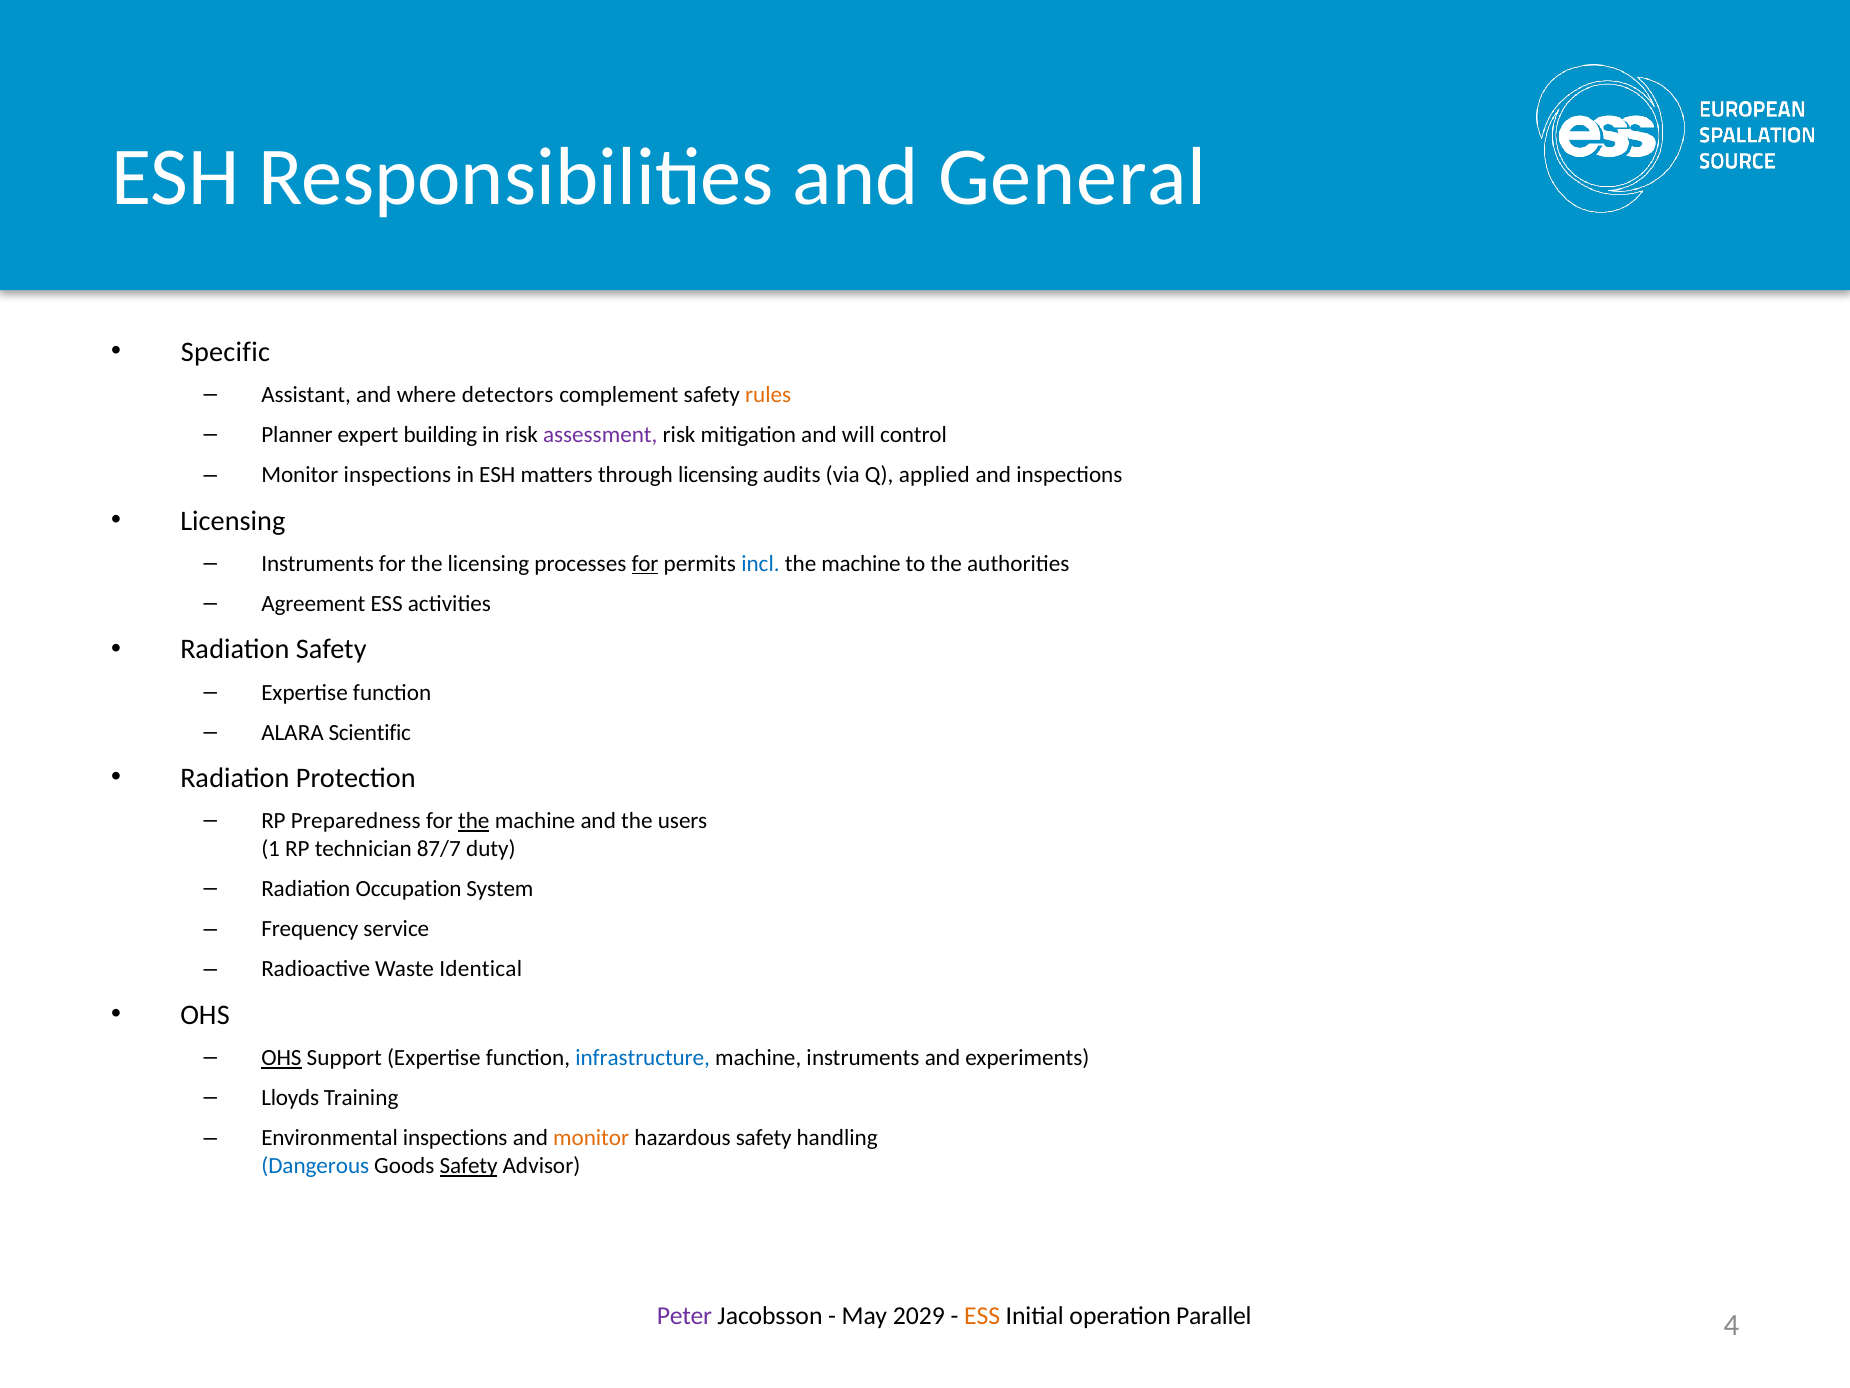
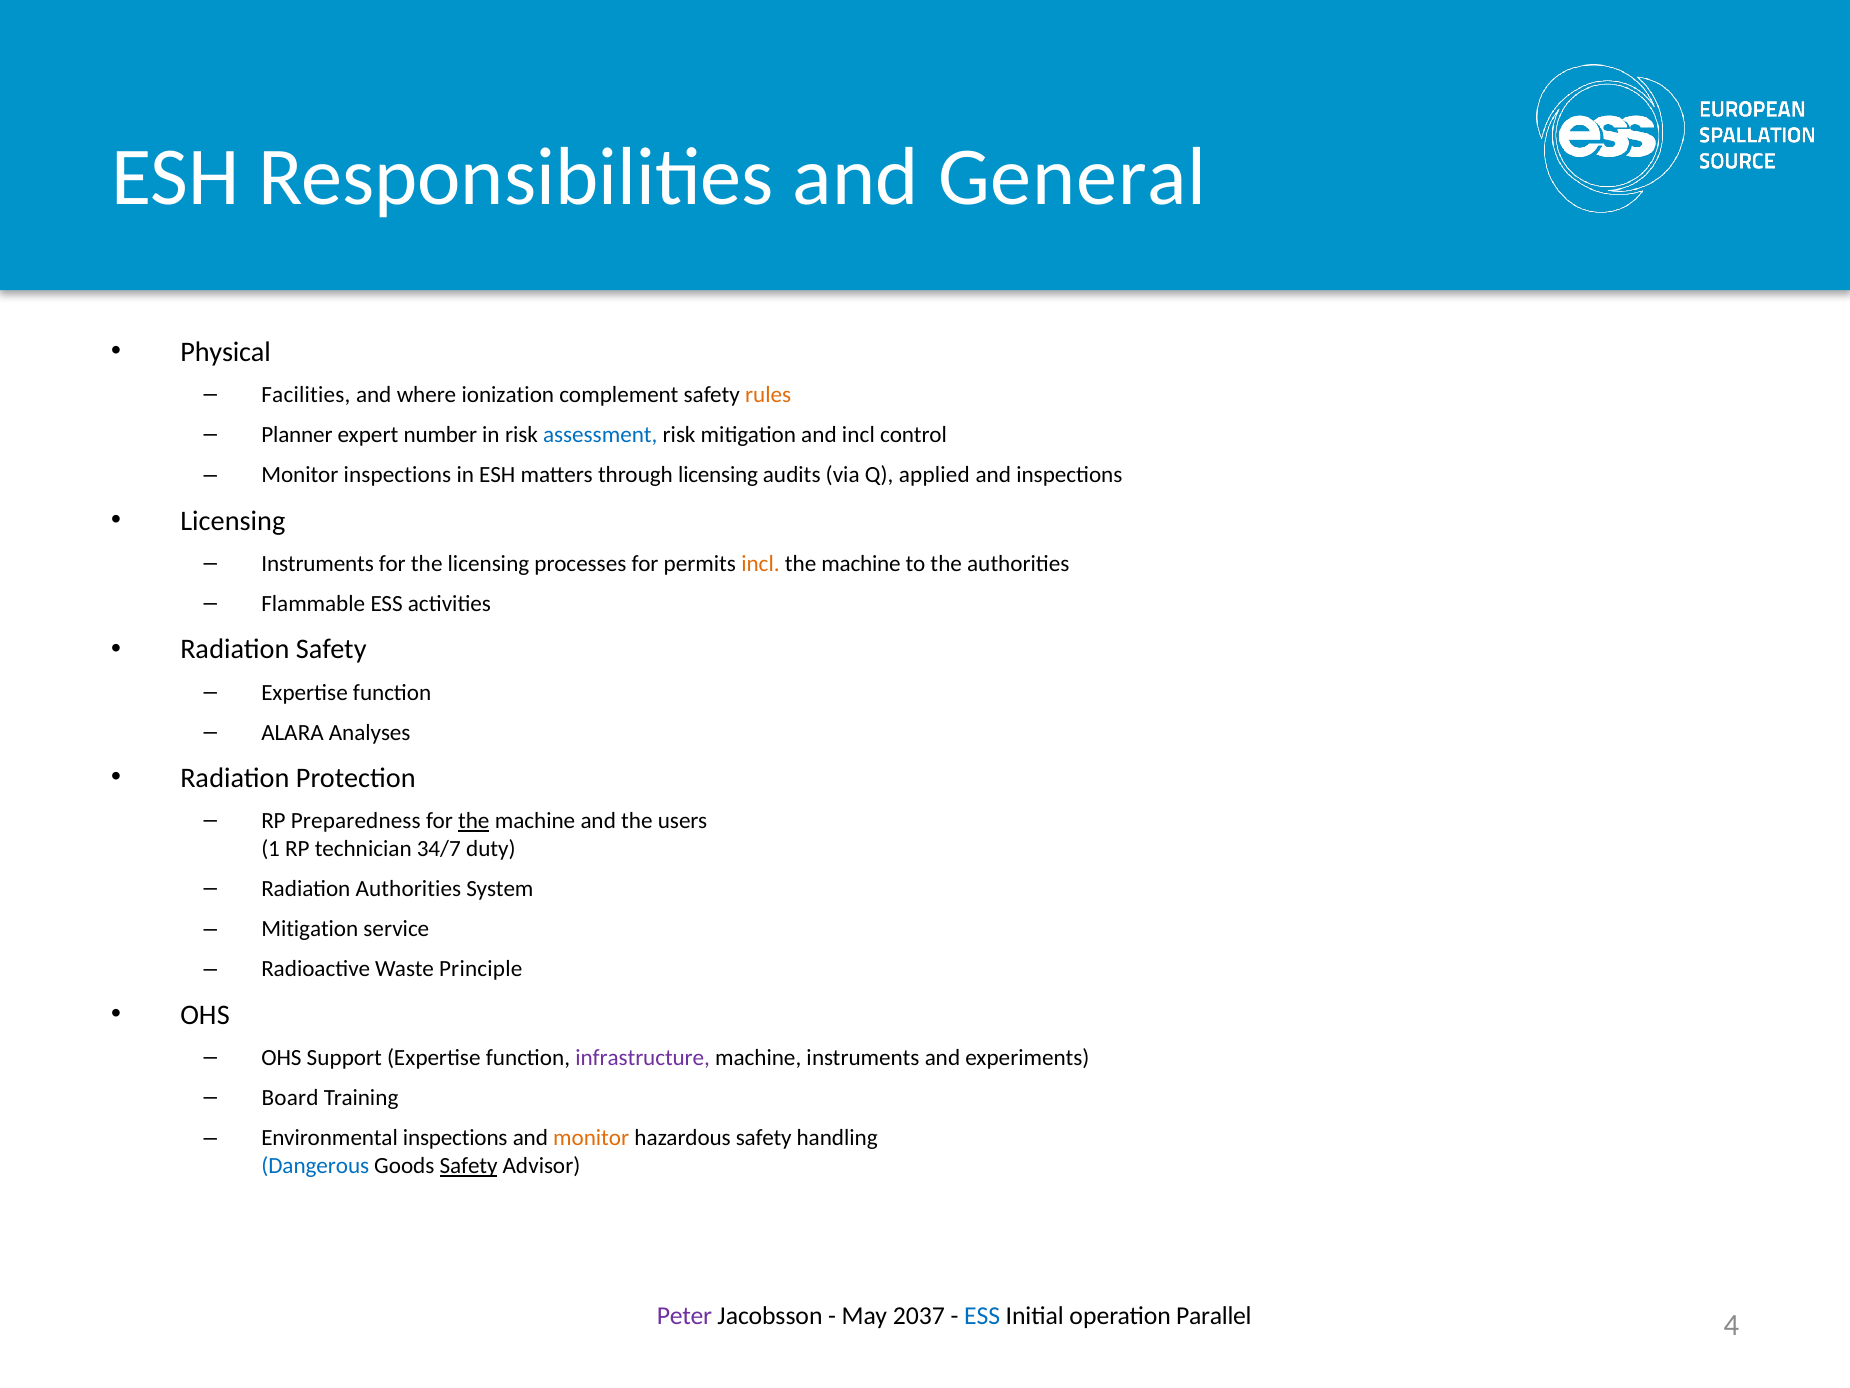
Specific: Specific -> Physical
Assistant: Assistant -> Facilities
detectors: detectors -> ionization
building: building -> number
assessment colour: purple -> blue
and will: will -> incl
for at (645, 564) underline: present -> none
incl at (760, 564) colour: blue -> orange
Agreement: Agreement -> Flammable
Scientific: Scientific -> Analyses
87/7: 87/7 -> 34/7
Radiation Occupation: Occupation -> Authorities
Frequency at (310, 929): Frequency -> Mitigation
Identical: Identical -> Principle
OHS at (281, 1057) underline: present -> none
infrastructure colour: blue -> purple
Lloyds: Lloyds -> Board
2029: 2029 -> 2037
ESS at (982, 1315) colour: orange -> blue
